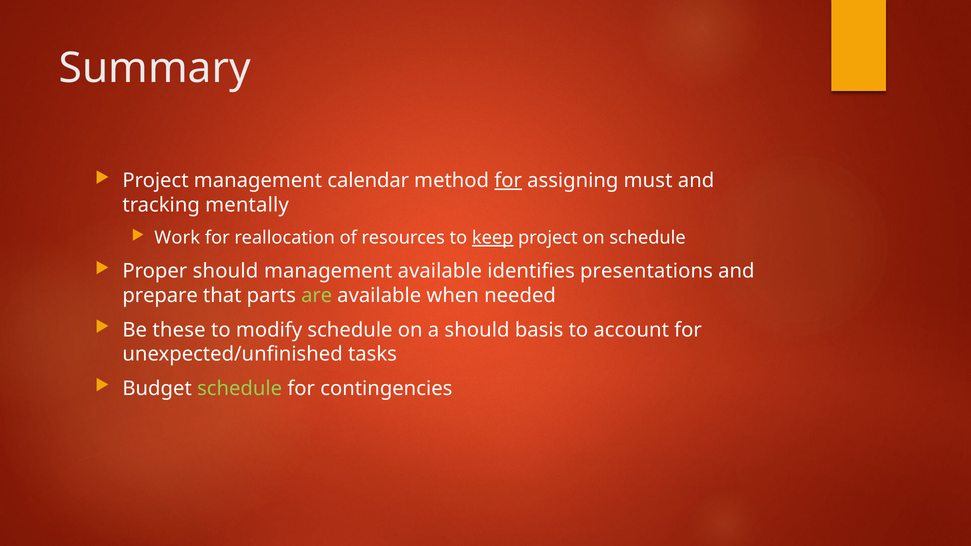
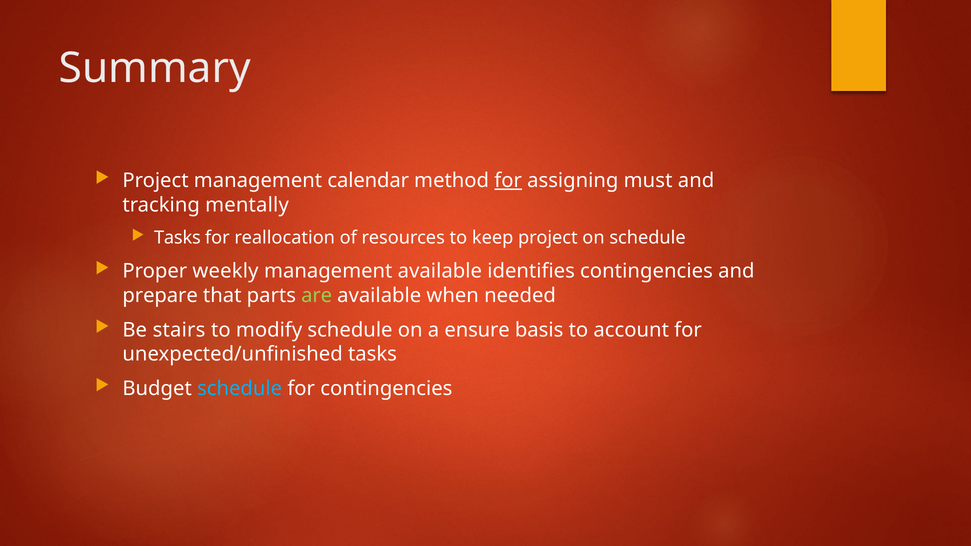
Work at (177, 238): Work -> Tasks
keep underline: present -> none
Proper should: should -> weekly
identifies presentations: presentations -> contingencies
these: these -> stairs
a should: should -> ensure
schedule at (240, 389) colour: light green -> light blue
